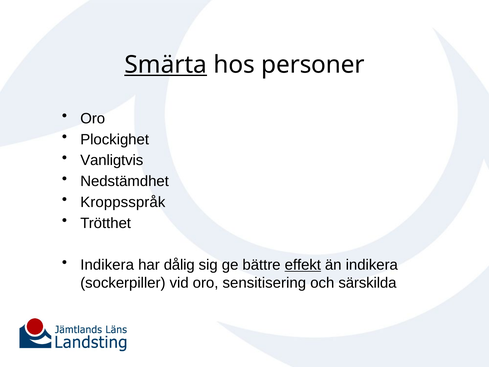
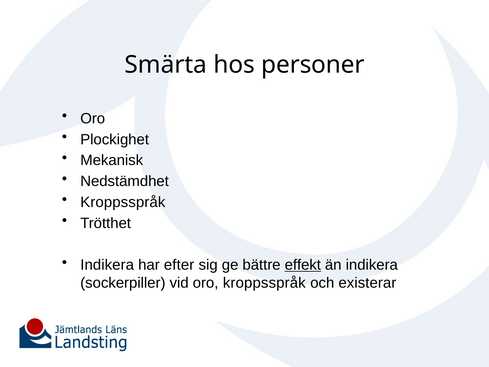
Smärta underline: present -> none
Vanligtvis: Vanligtvis -> Mekanisk
dålig: dålig -> efter
oro sensitisering: sensitisering -> kroppsspråk
särskilda: särskilda -> existerar
